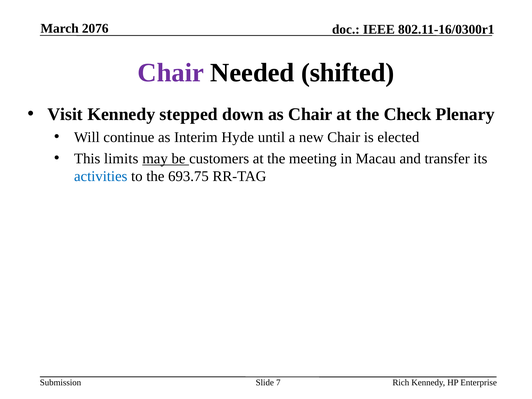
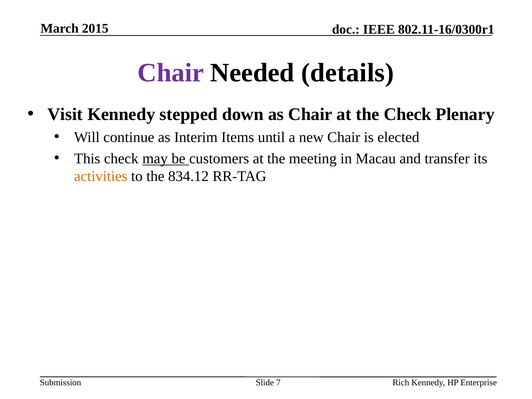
2076: 2076 -> 2015
shifted: shifted -> details
Hyde: Hyde -> Items
This limits: limits -> check
activities colour: blue -> orange
693.75: 693.75 -> 834.12
